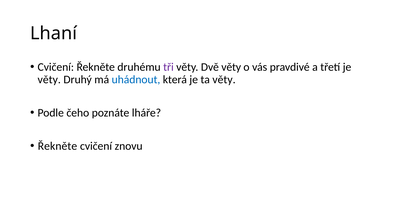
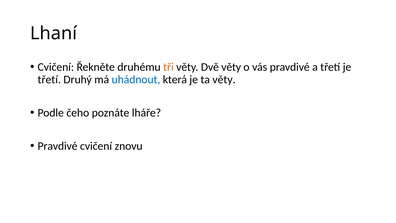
tři colour: purple -> orange
věty at (49, 79): věty -> třetí
Řekněte at (57, 146): Řekněte -> Pravdivé
